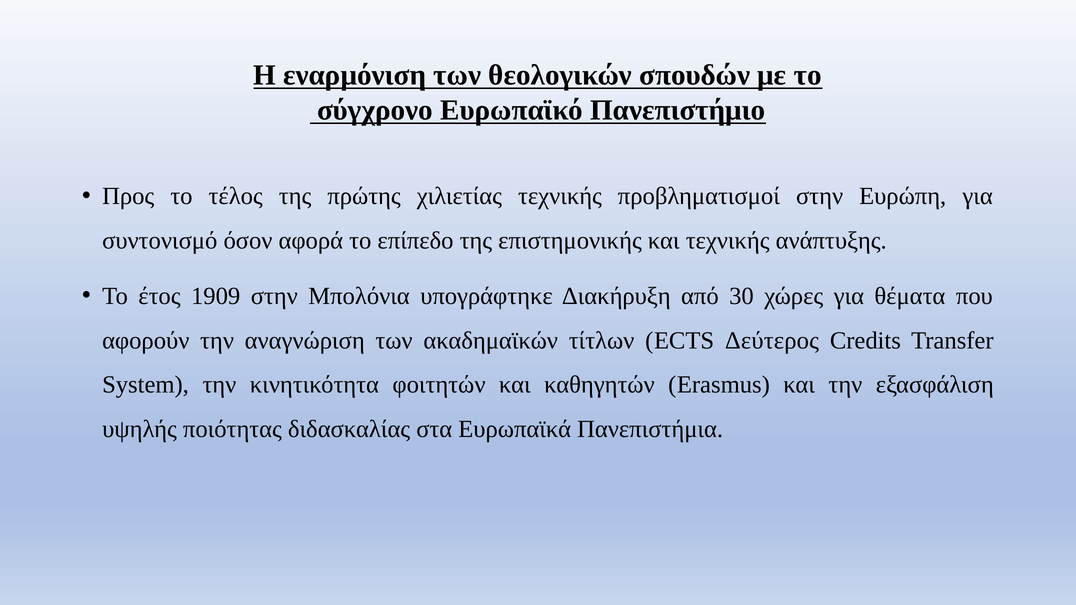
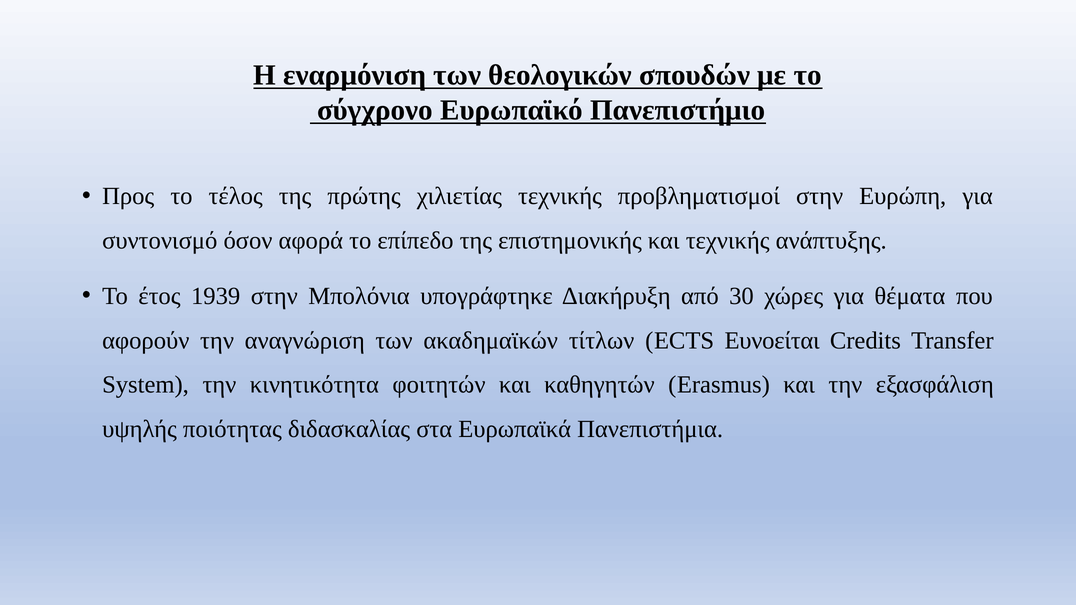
1909: 1909 -> 1939
Δεύτερος: Δεύτερος -> Ευνοείται
